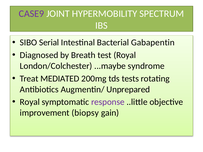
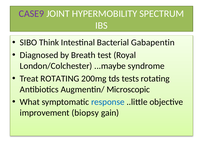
Serial: Serial -> Think
Treat MEDIATED: MEDIATED -> ROTATING
Unprepared: Unprepared -> Microscopic
Royal at (30, 102): Royal -> What
response colour: purple -> blue
